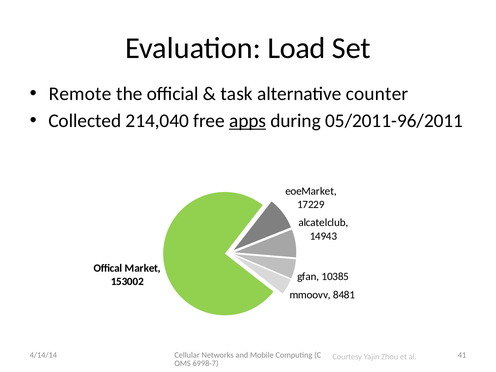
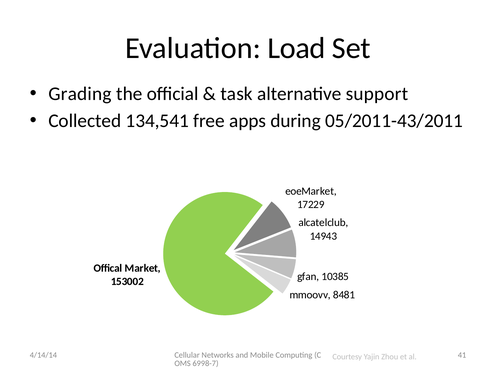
Remote: Remote -> Grading
counter: counter -> support
214,040: 214,040 -> 134,541
apps underline: present -> none
05/2011-96/2011: 05/2011-96/2011 -> 05/2011-43/2011
